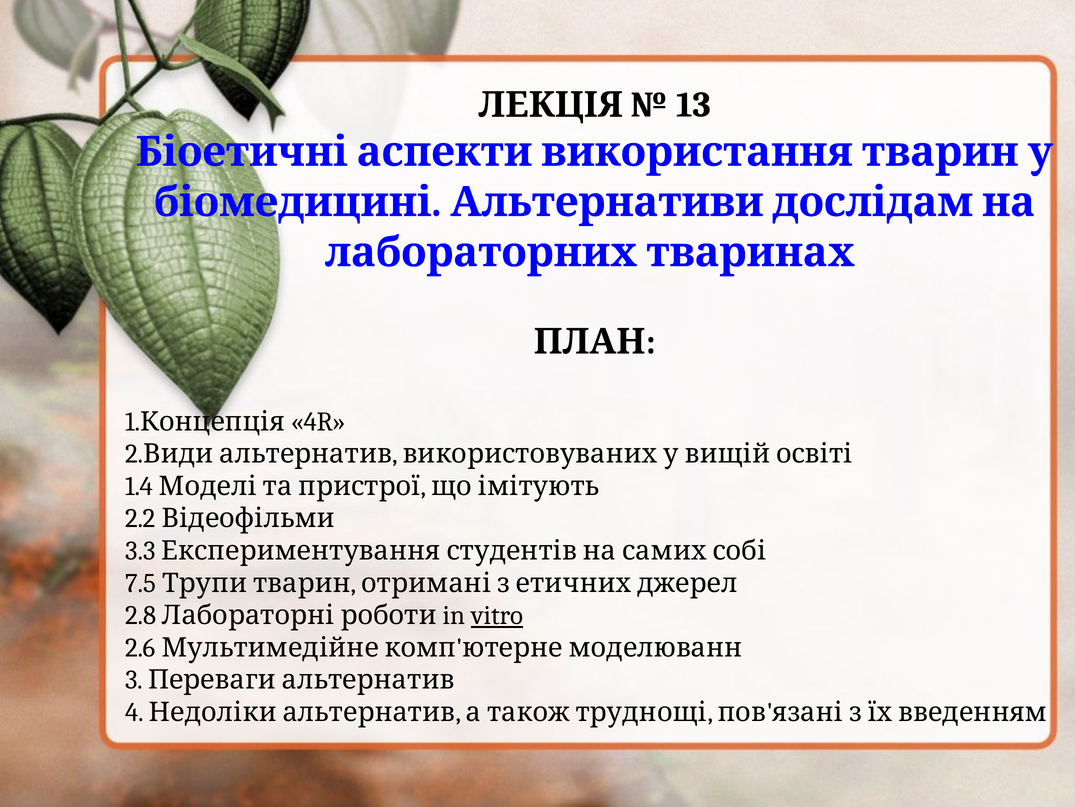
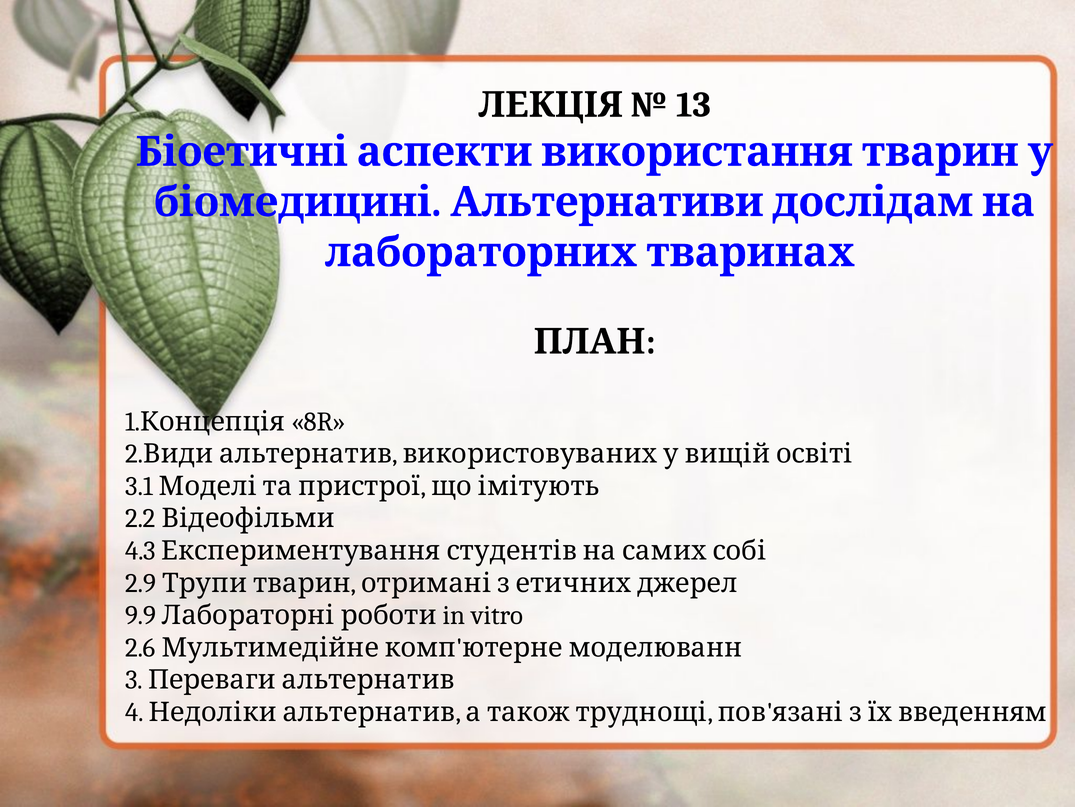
4 at (304, 421): 4 -> 8
1.4: 1.4 -> 3.1
3.3: 3.3 -> 4.3
7.5: 7.5 -> 2.9
2.8: 2.8 -> 9.9
vitro underline: present -> none
